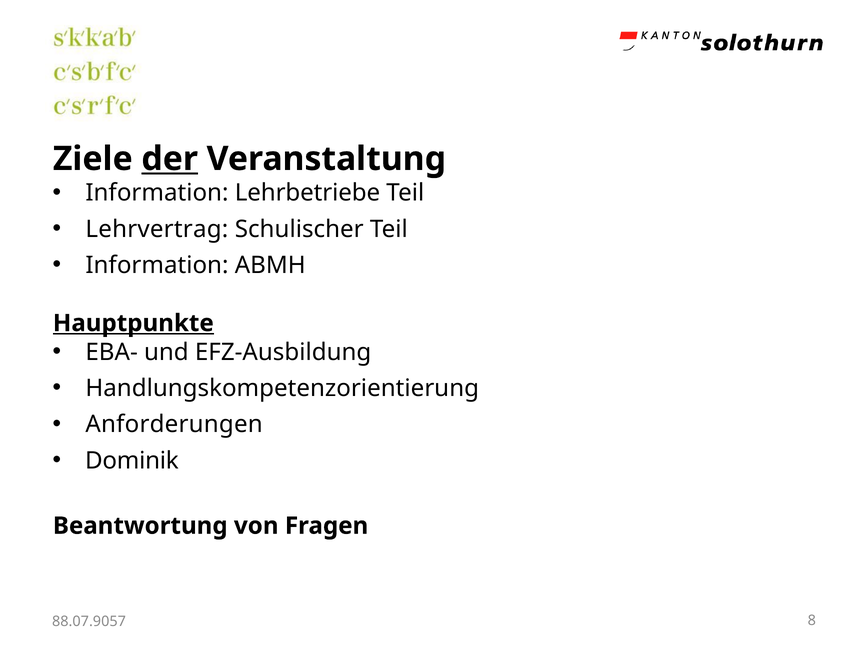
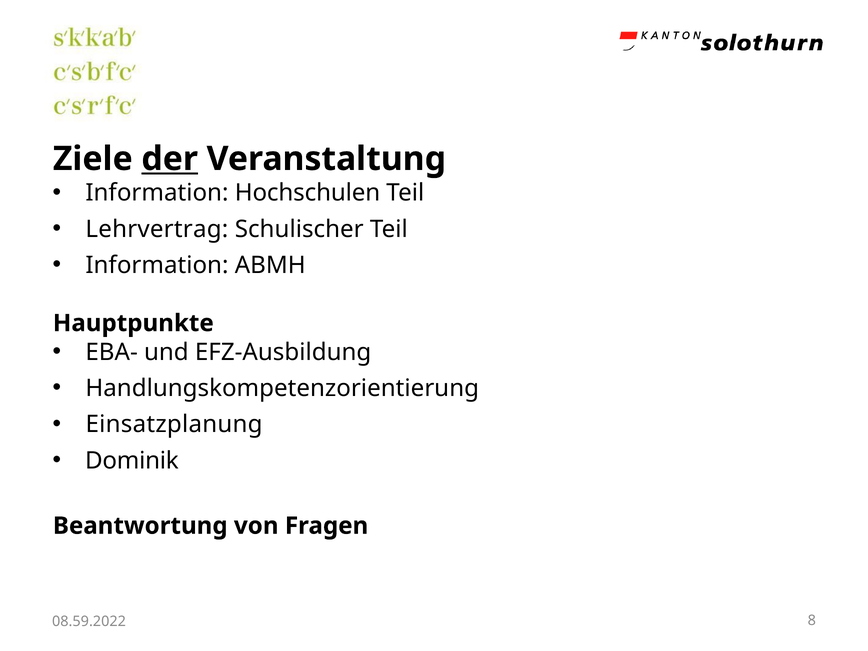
Lehrbetriebe: Lehrbetriebe -> Hochschulen
Hauptpunkte underline: present -> none
Anforderungen: Anforderungen -> Einsatzplanung
88.07.9057: 88.07.9057 -> 08.59.2022
